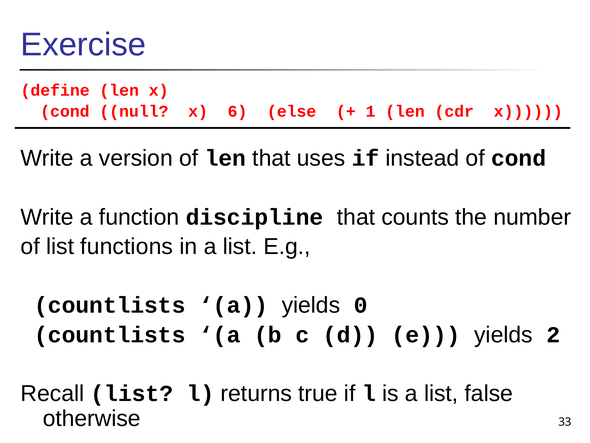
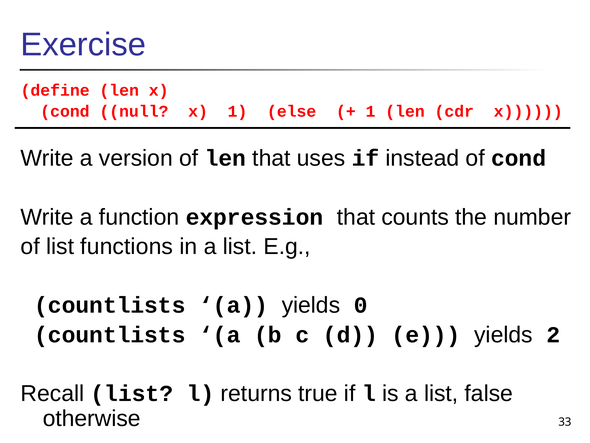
x 6: 6 -> 1
discipline: discipline -> expression
